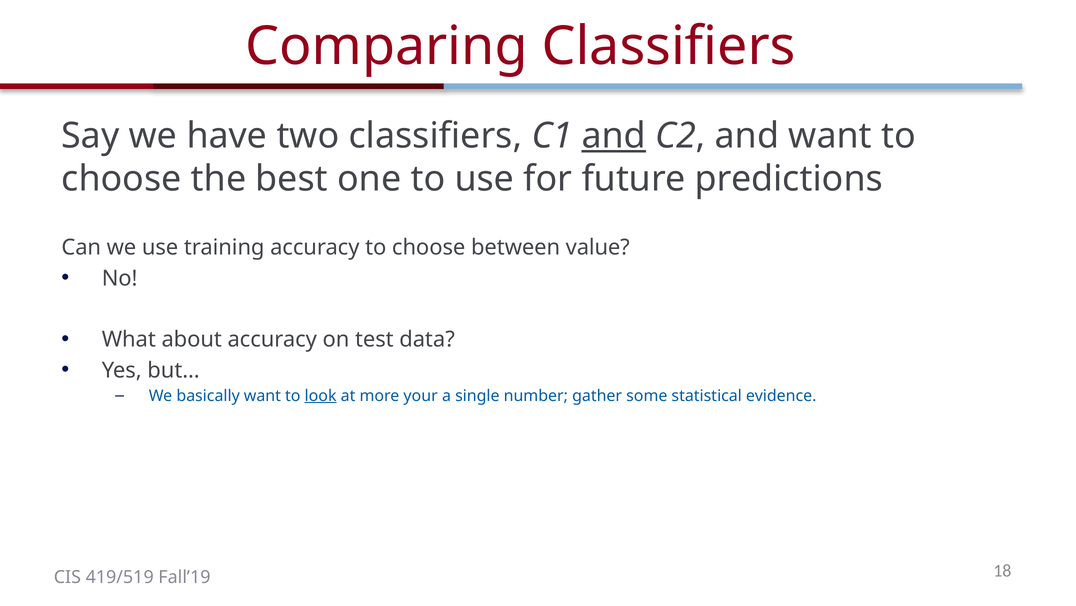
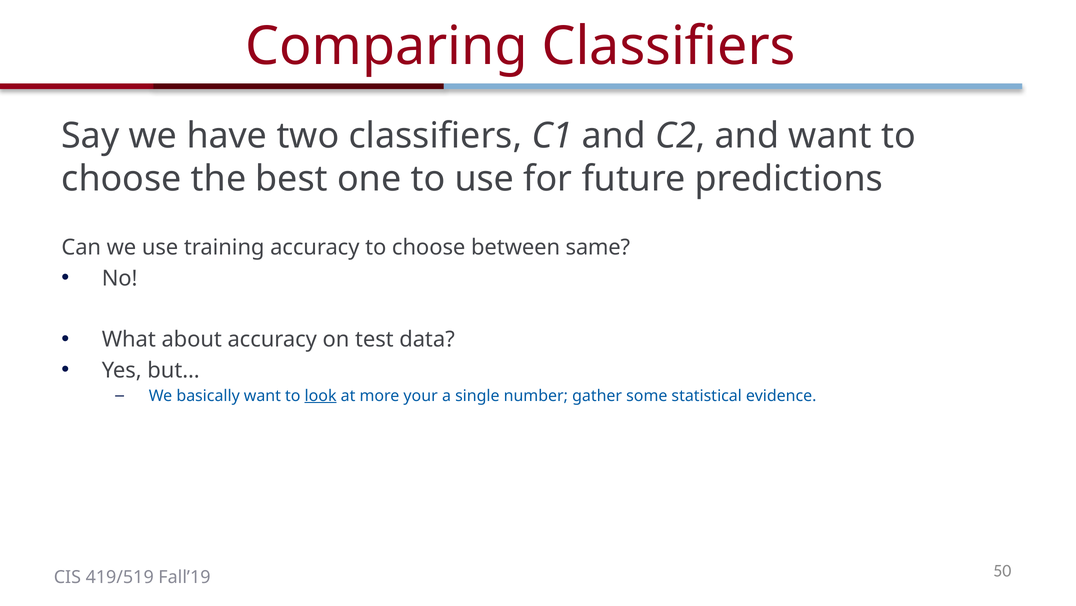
and at (614, 136) underline: present -> none
value: value -> same
18: 18 -> 50
